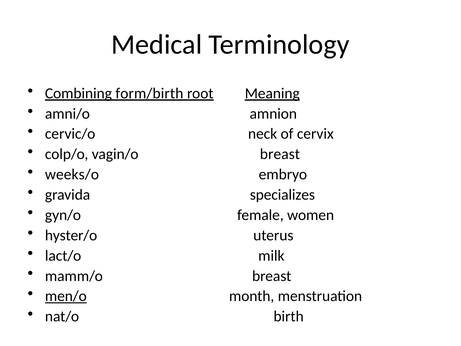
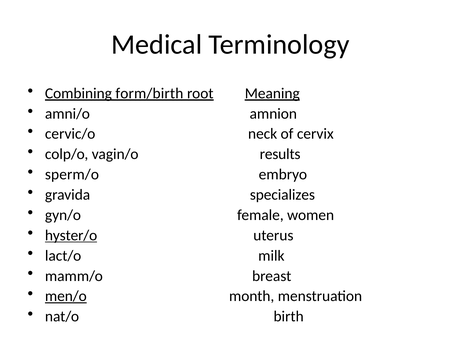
vagin/o breast: breast -> results
weeks/o: weeks/o -> sperm/o
hyster/o underline: none -> present
